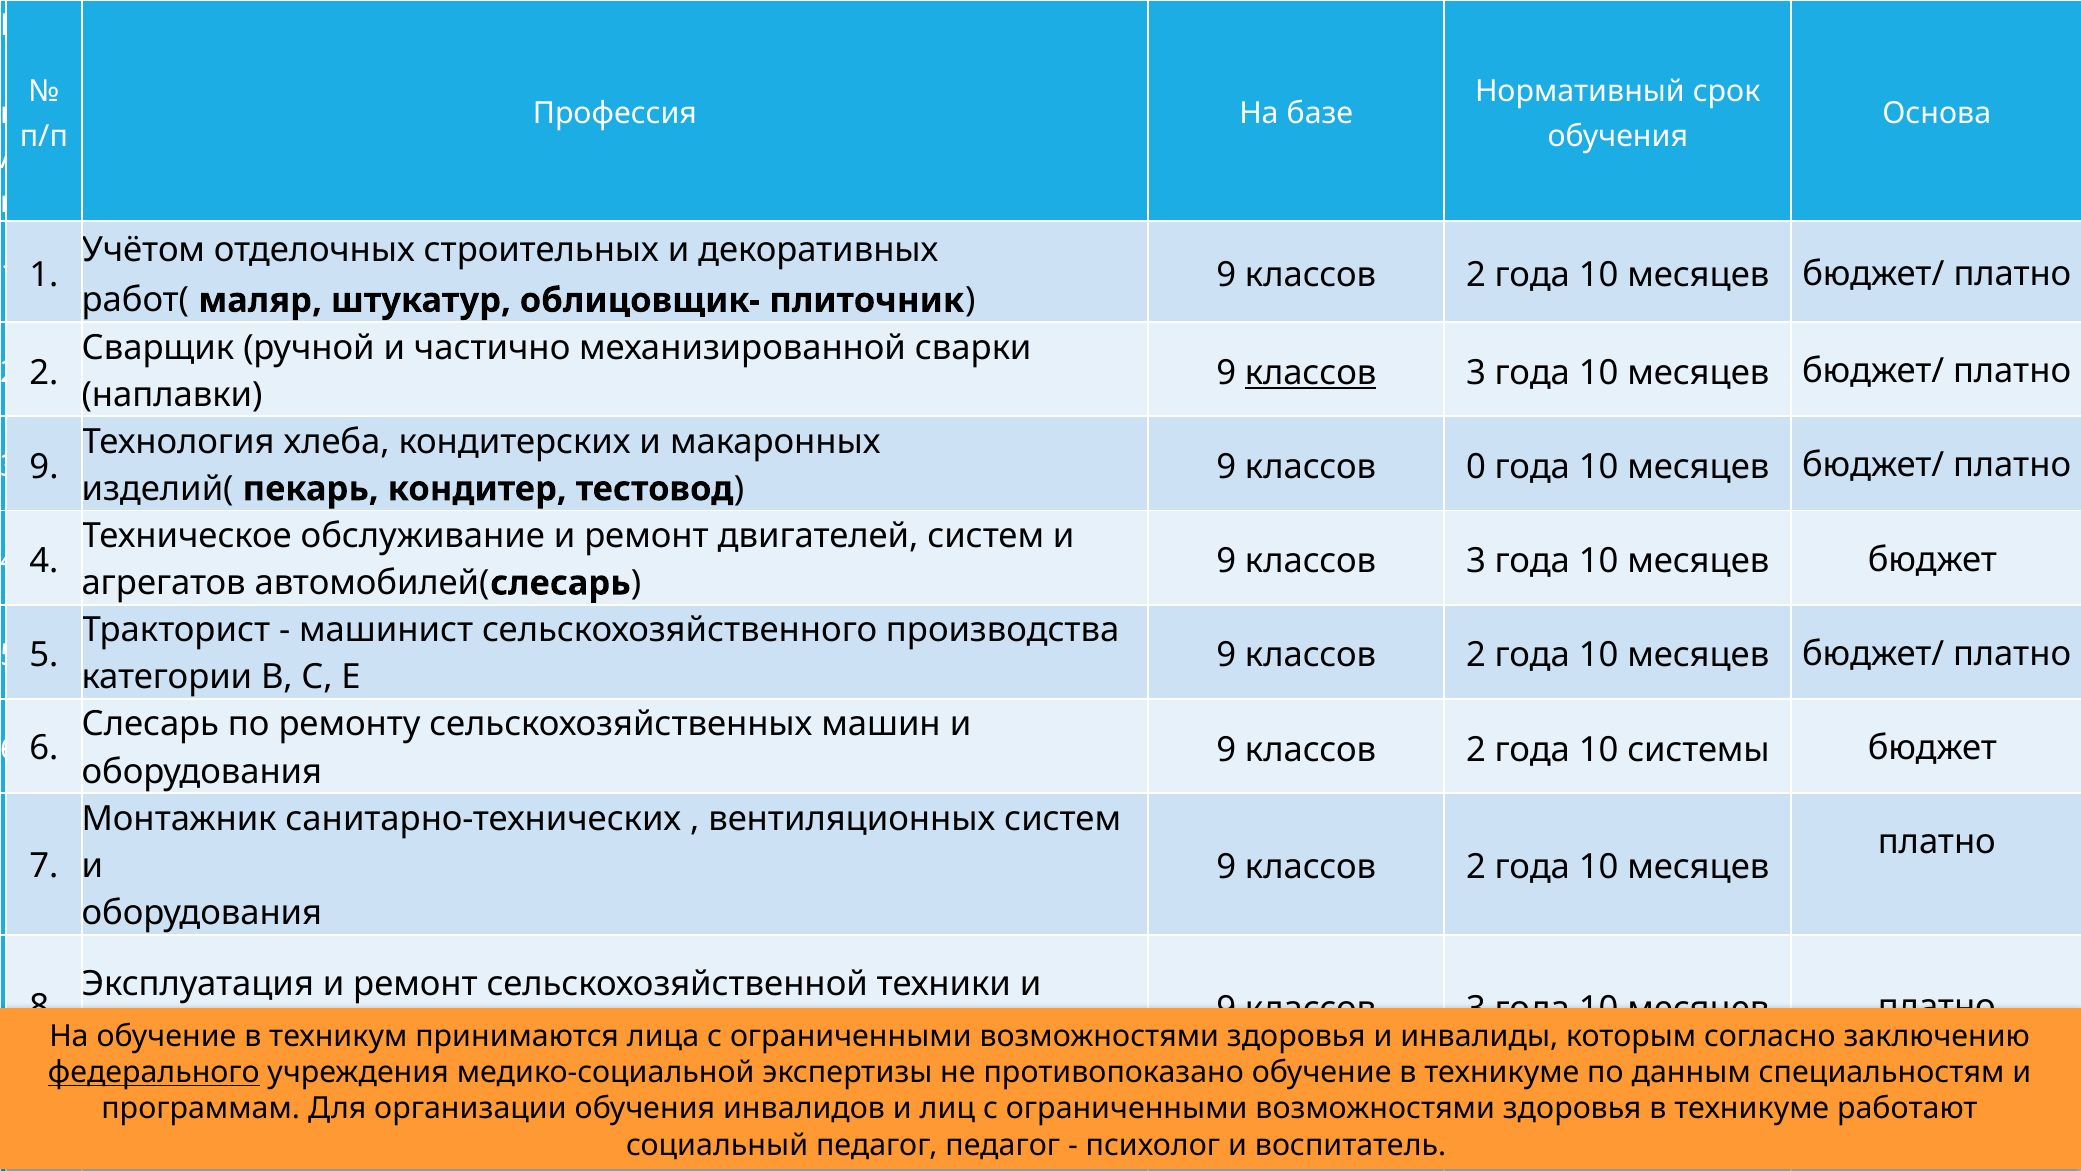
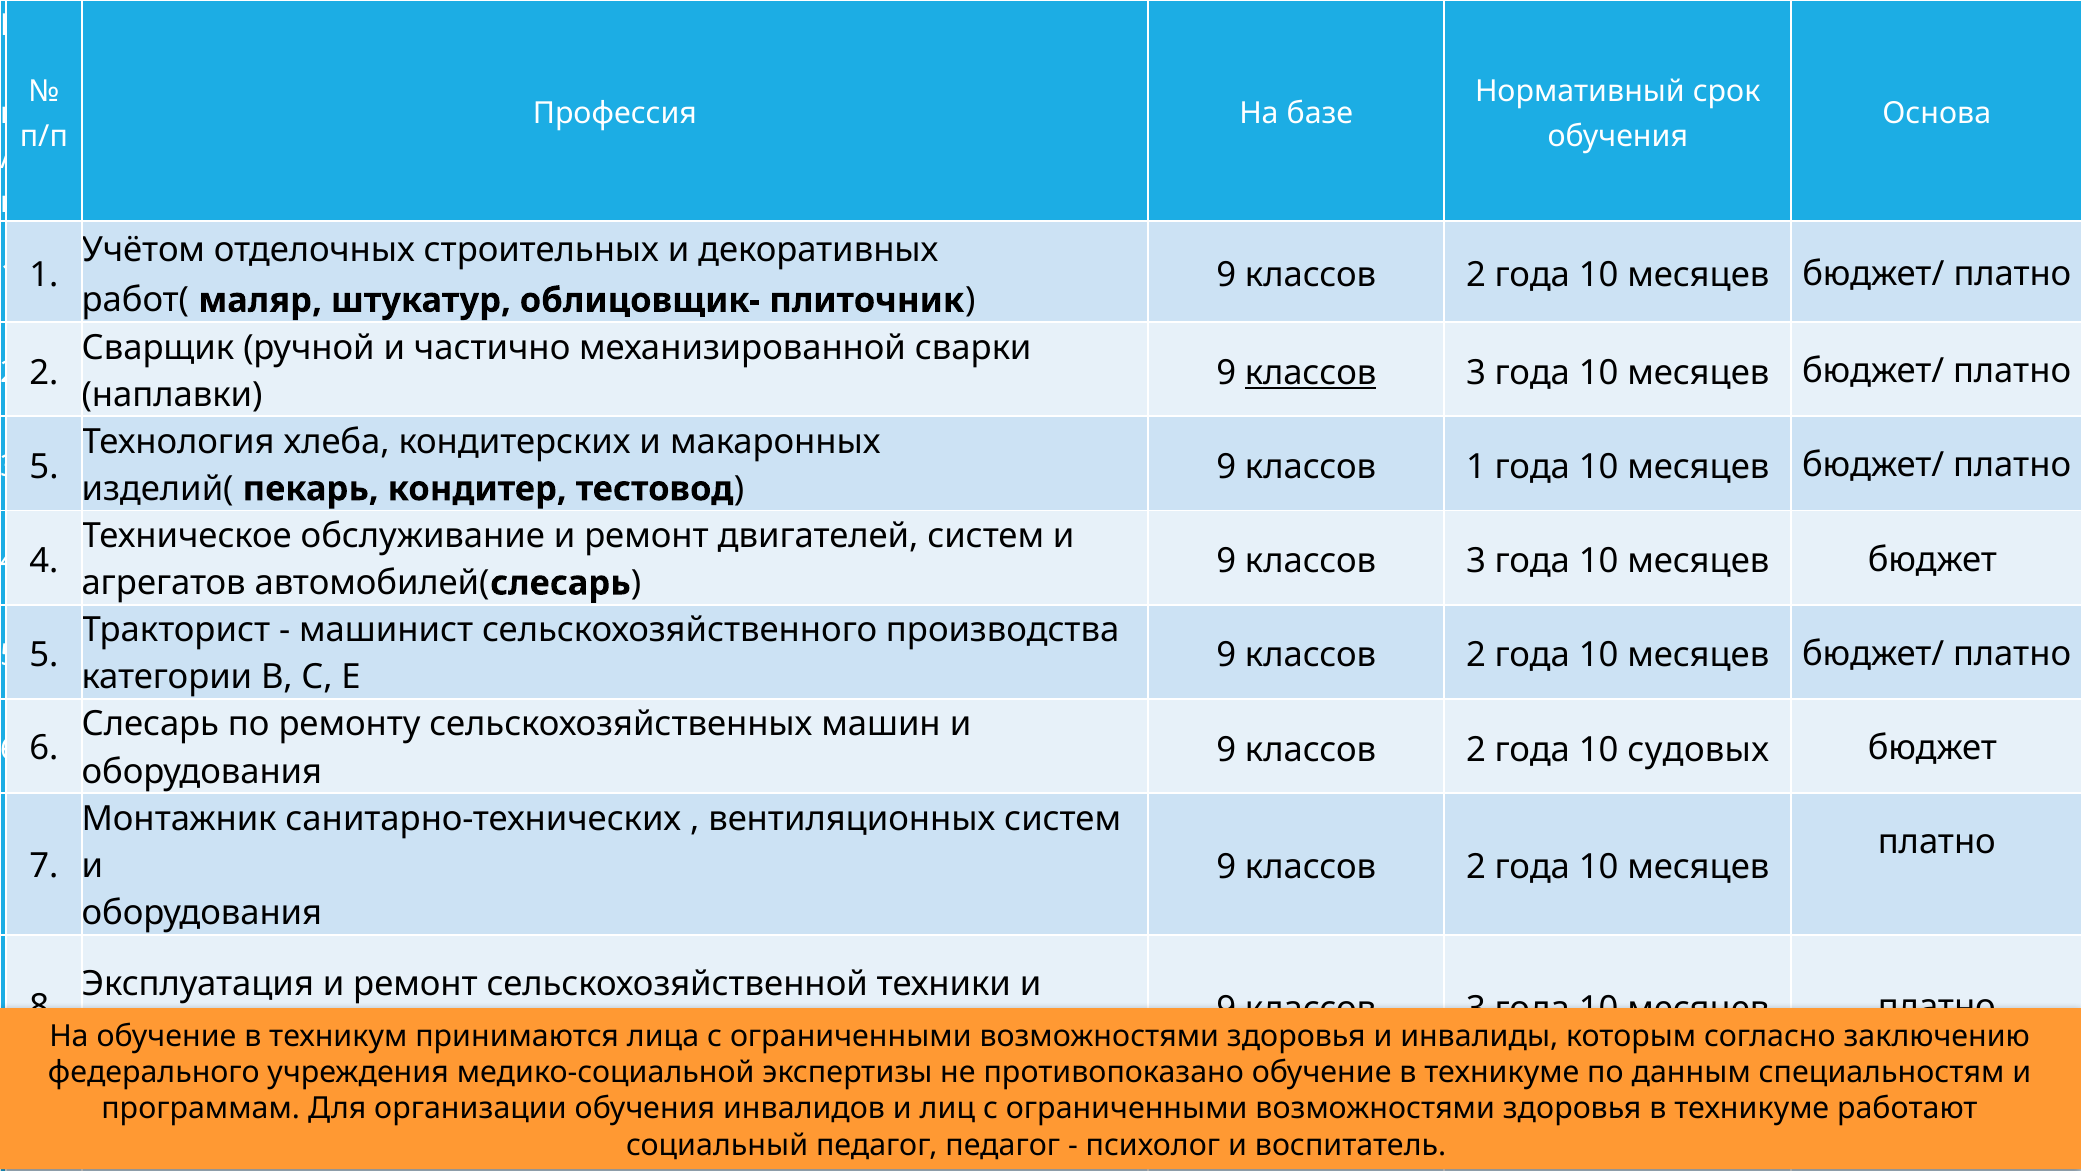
классов 0: 0 -> 1
9 at (44, 467): 9 -> 5
системы: системы -> судовых
федерального underline: present -> none
